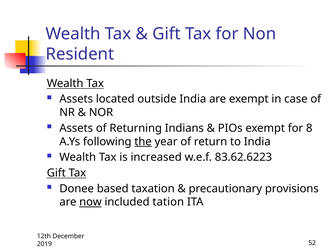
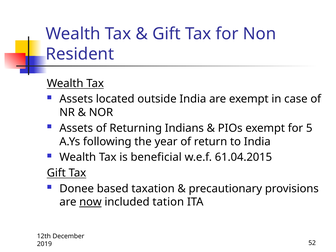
8: 8 -> 5
the underline: present -> none
increased: increased -> beneficial
83.62.6223: 83.62.6223 -> 61.04.2015
